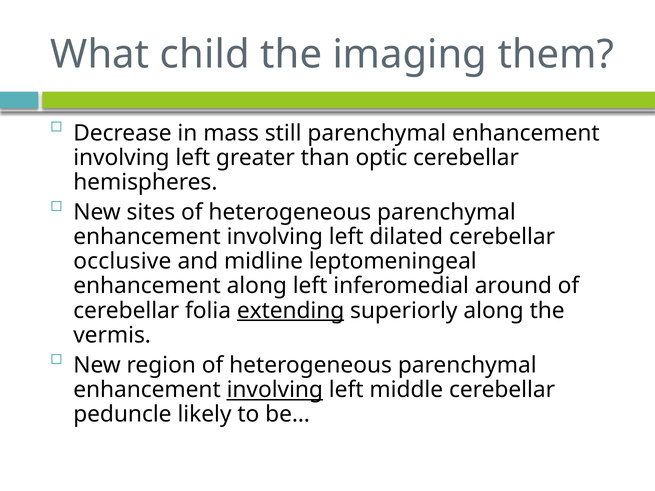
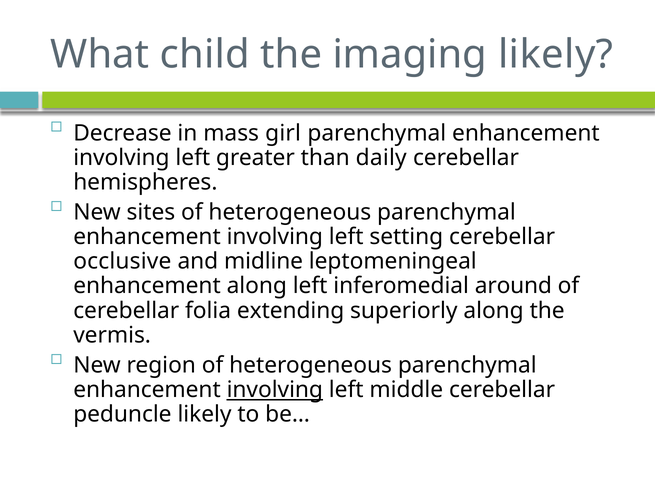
imaging them: them -> likely
still: still -> girl
optic: optic -> daily
dilated: dilated -> setting
extending underline: present -> none
